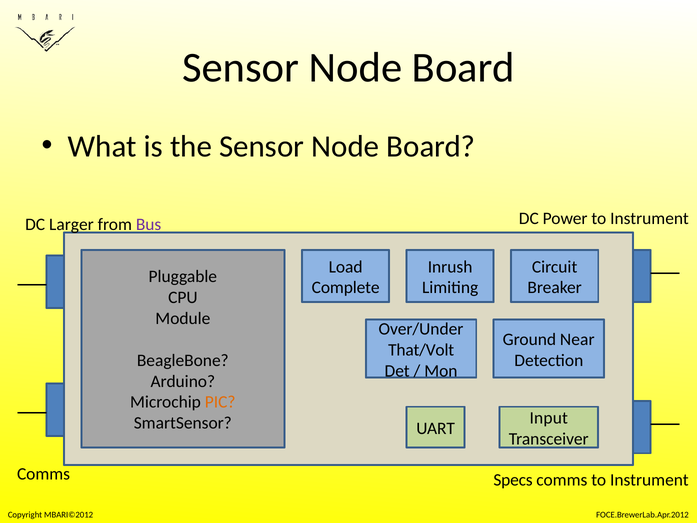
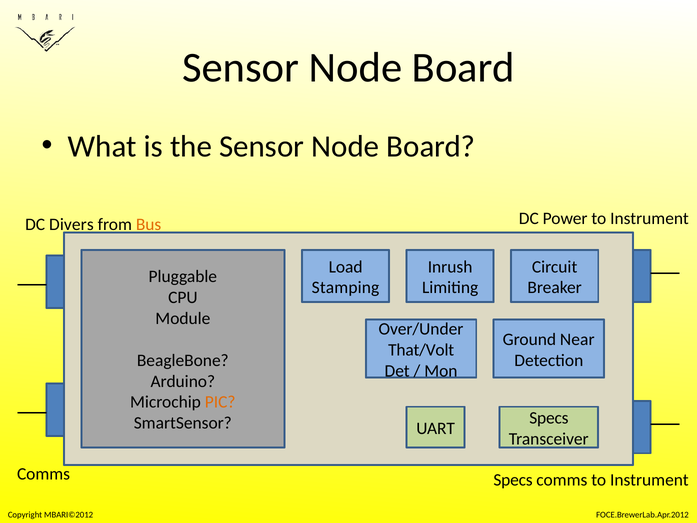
Larger: Larger -> Divers
Bus colour: purple -> orange
Complete: Complete -> Stamping
Input at (549, 418): Input -> Specs
